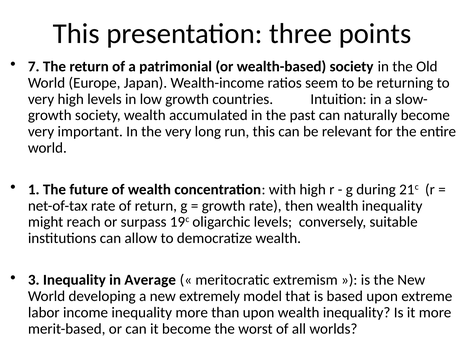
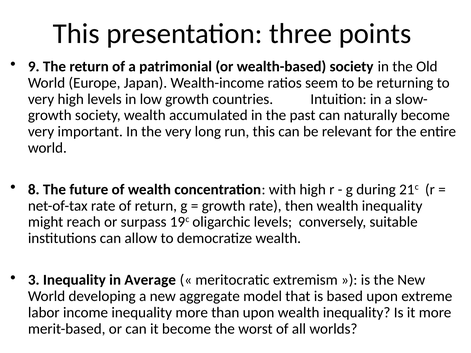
7: 7 -> 9
1: 1 -> 8
extremely: extremely -> aggregate
